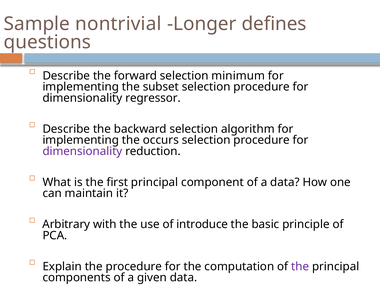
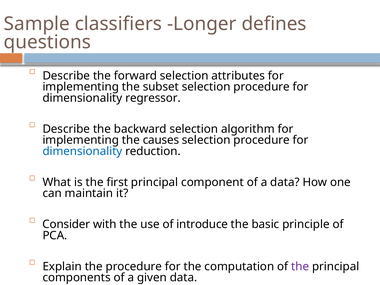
nontrivial: nontrivial -> classifiers
minimum: minimum -> attributes
occurs: occurs -> causes
dimensionality at (82, 151) colour: purple -> blue
Arbitrary: Arbitrary -> Consider
